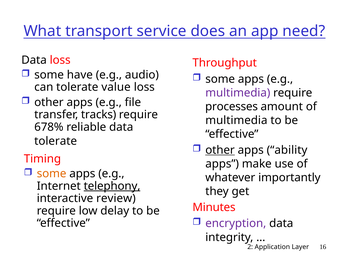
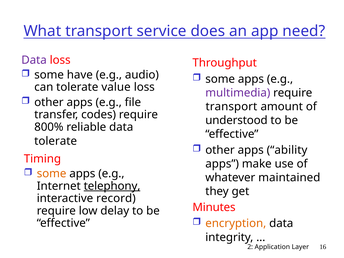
Data at (34, 60) colour: black -> purple
processes at (232, 107): processes -> transport
tracks: tracks -> codes
multimedia at (236, 120): multimedia -> understood
678%: 678% -> 800%
other at (220, 150) underline: present -> none
importantly: importantly -> maintained
review: review -> record
encryption colour: purple -> orange
